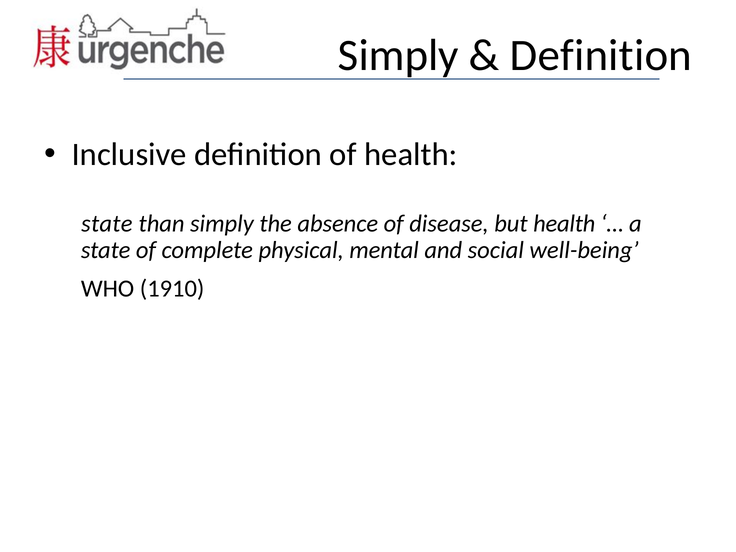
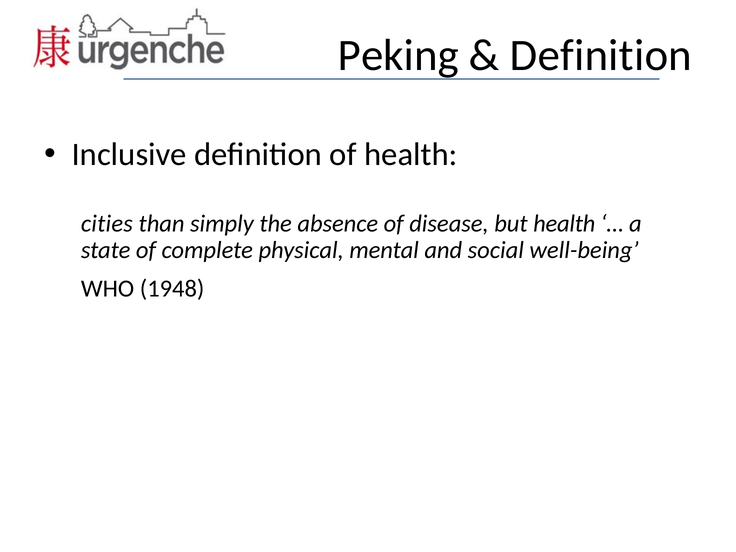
Simply at (398, 55): Simply -> Peking
state at (107, 224): state -> cities
1910: 1910 -> 1948
